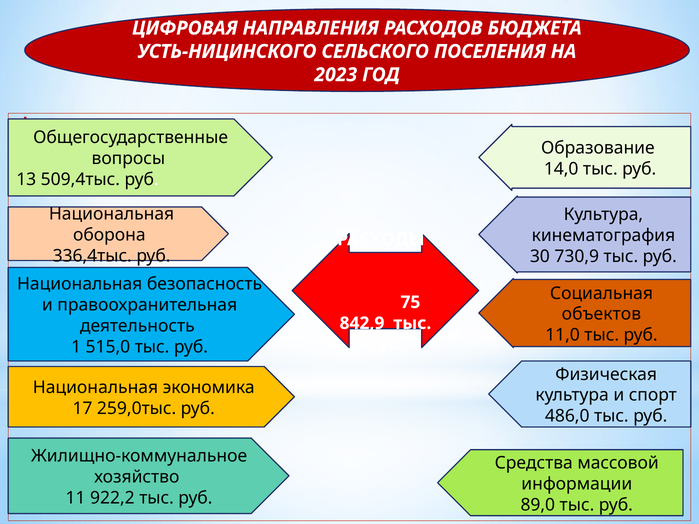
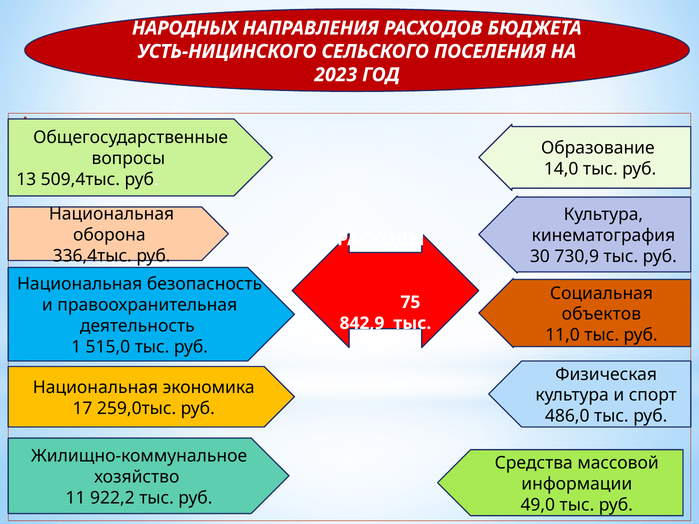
ЦИФРОВАЯ: ЦИФРОВАЯ -> НАРОДНЫХ
89,0: 89,0 -> 49,0
